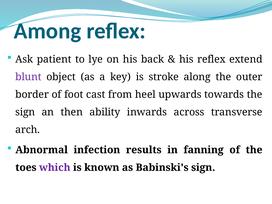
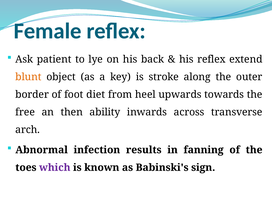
Among: Among -> Female
blunt colour: purple -> orange
cast: cast -> diet
sign at (25, 112): sign -> free
